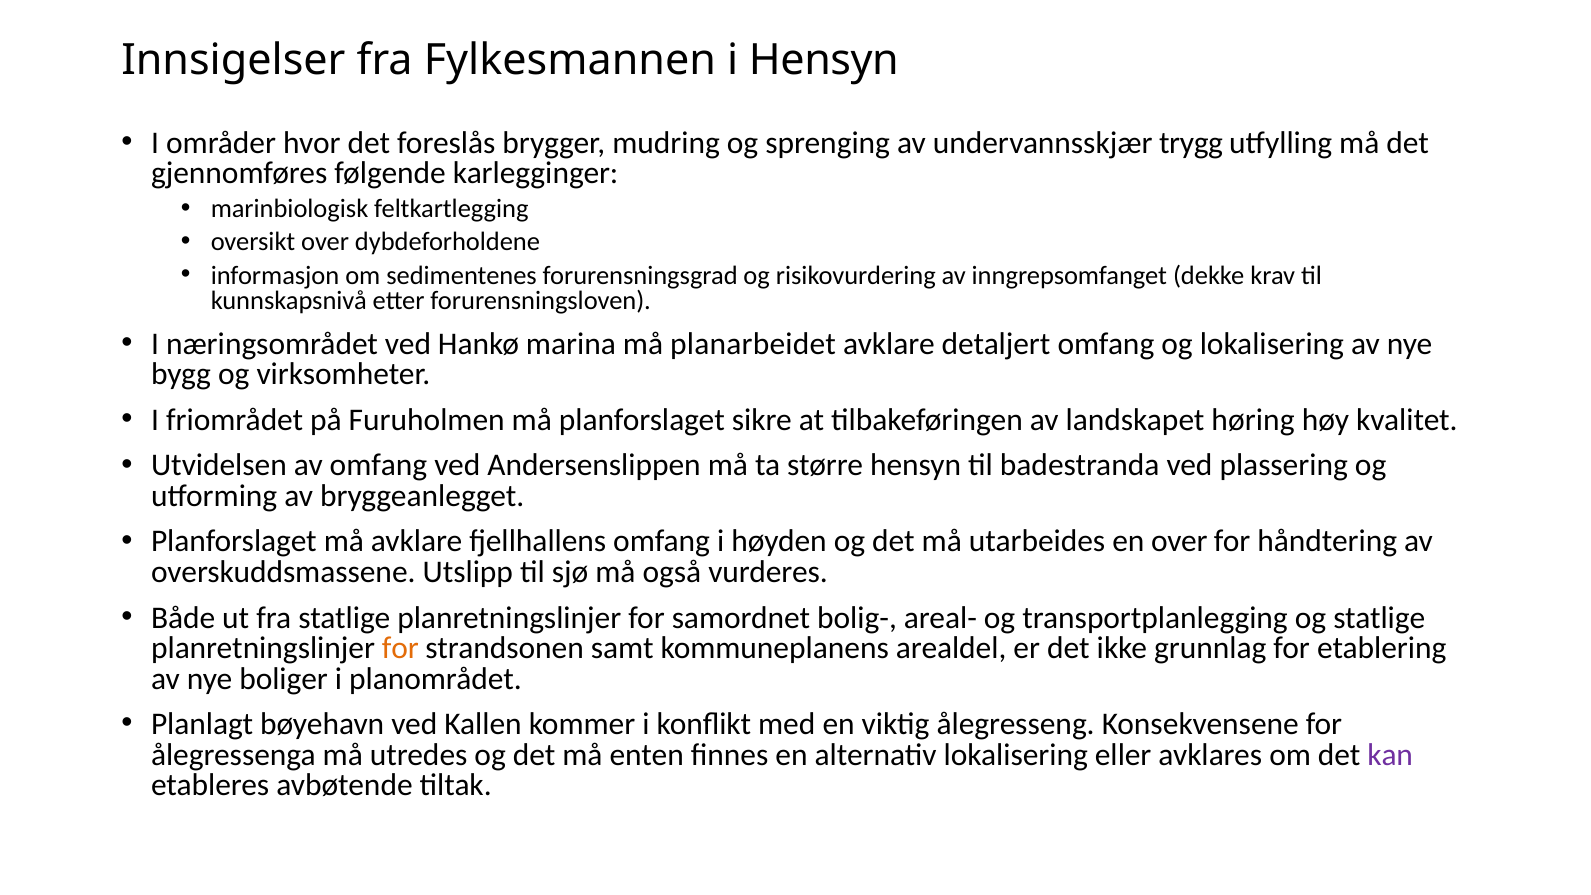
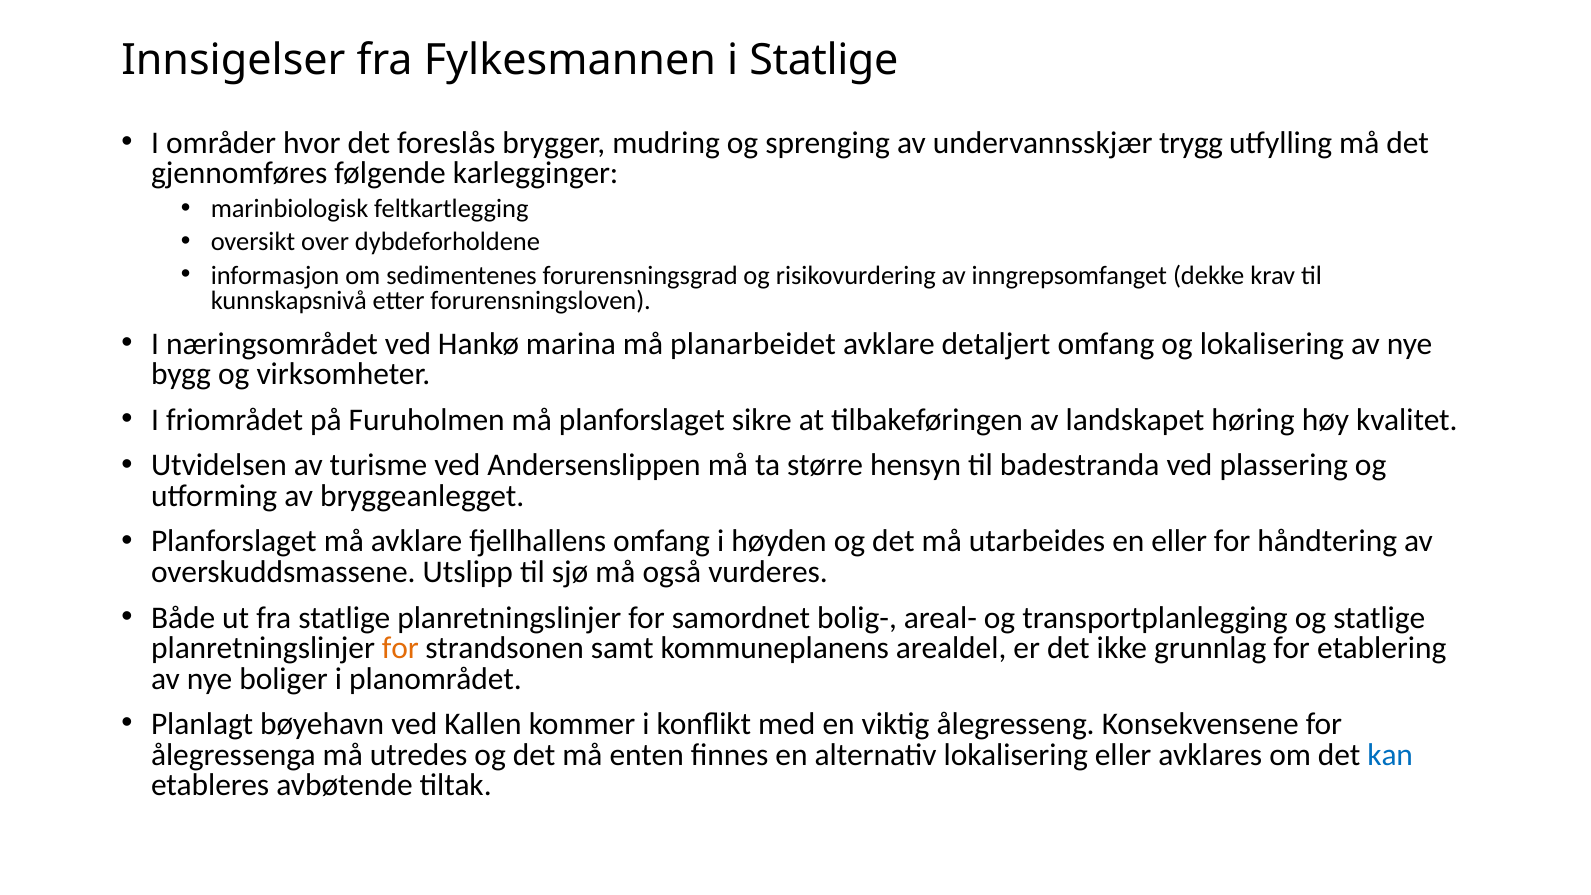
i Hensyn: Hensyn -> Statlige
av omfang: omfang -> turisme
en over: over -> eller
kan colour: purple -> blue
